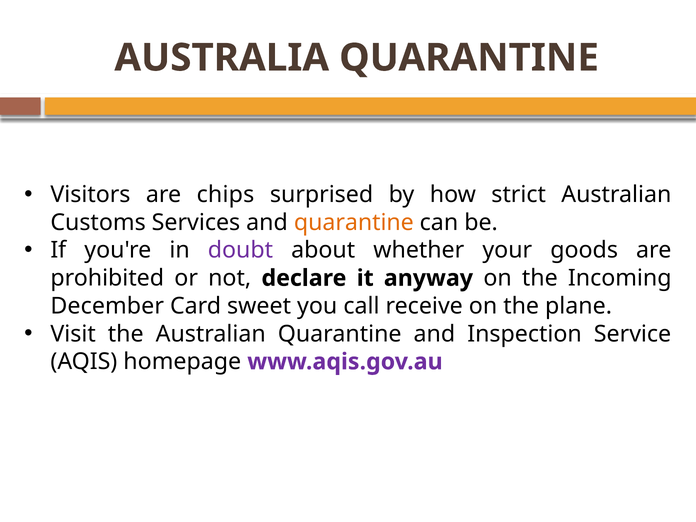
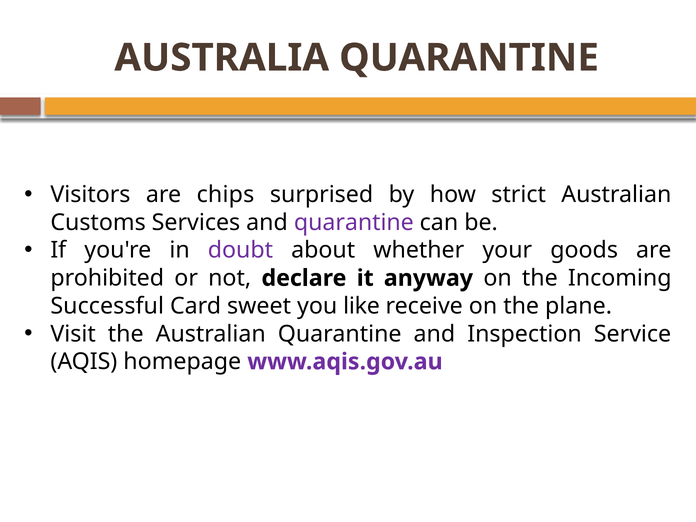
quarantine at (354, 222) colour: orange -> purple
December: December -> Successful
call: call -> like
